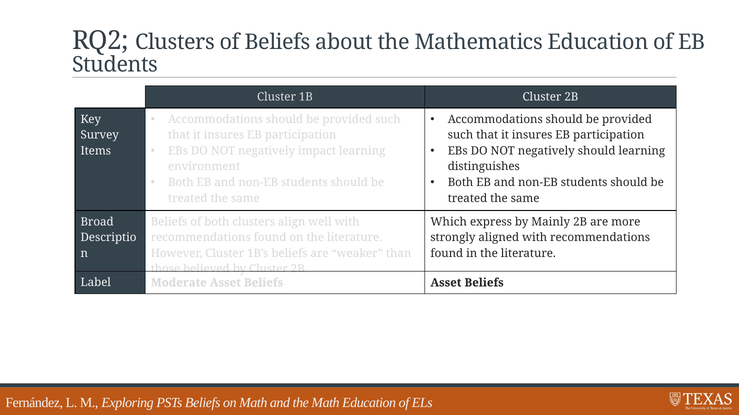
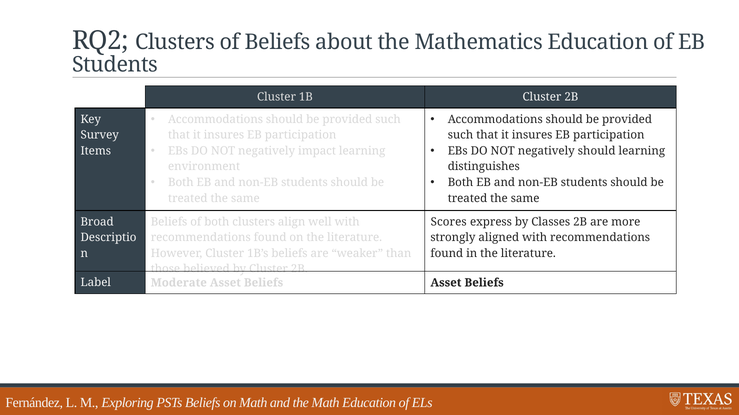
Which: Which -> Scores
Mainly: Mainly -> Classes
